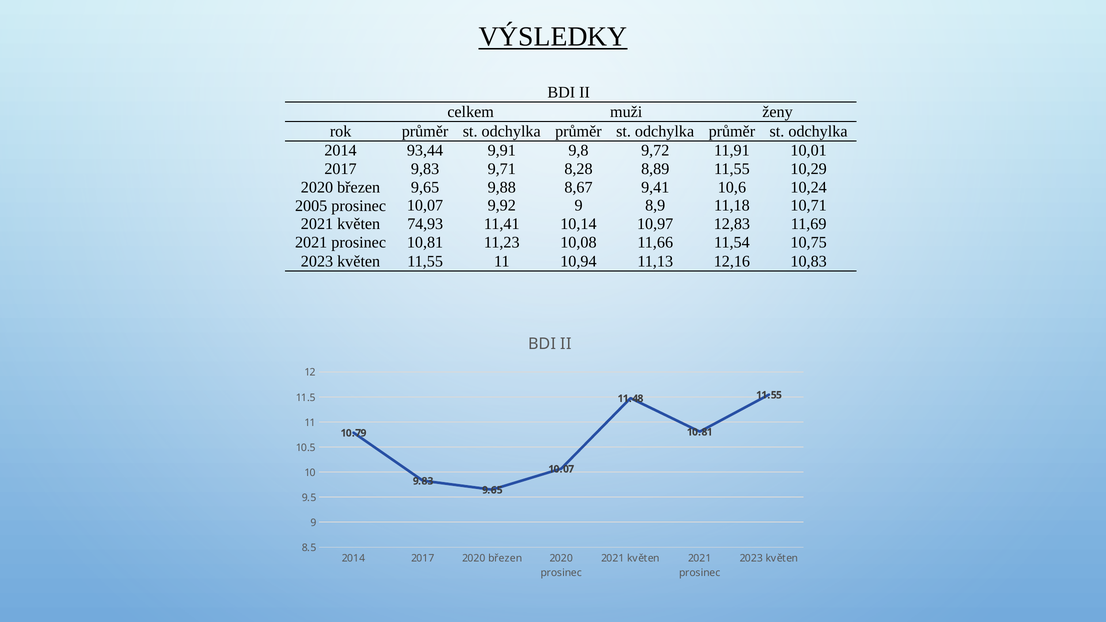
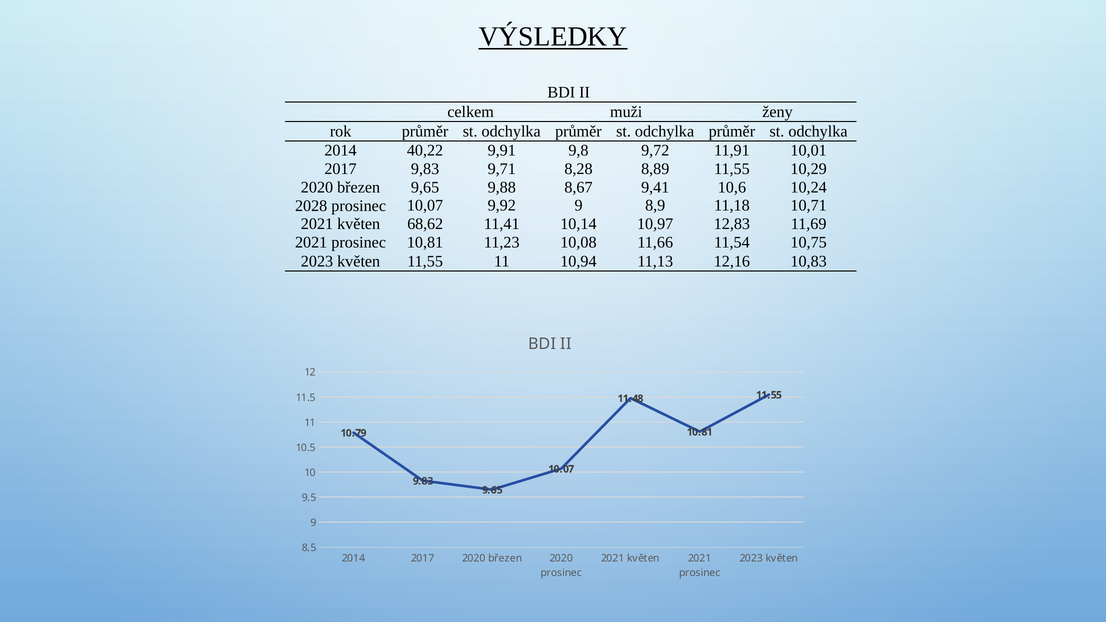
93,44: 93,44 -> 40,22
2005: 2005 -> 2028
74,93: 74,93 -> 68,62
